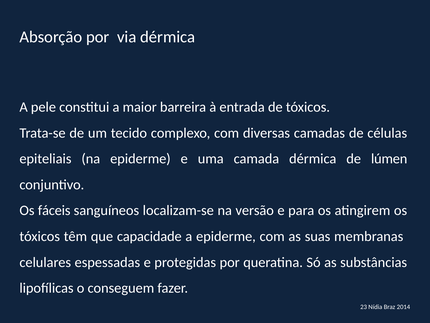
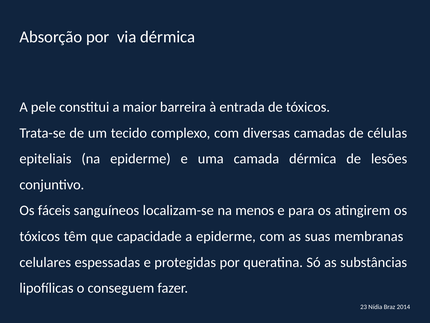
lúmen: lúmen -> lesões
versão: versão -> menos
